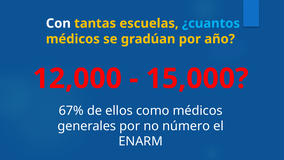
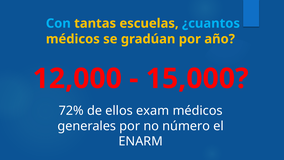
Con colour: white -> light blue
67%: 67% -> 72%
como: como -> exam
